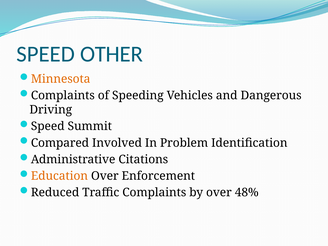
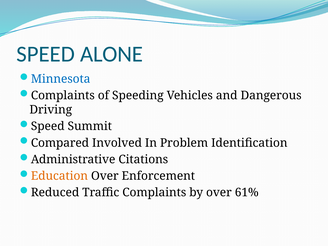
OTHER: OTHER -> ALONE
Minnesota colour: orange -> blue
48%: 48% -> 61%
